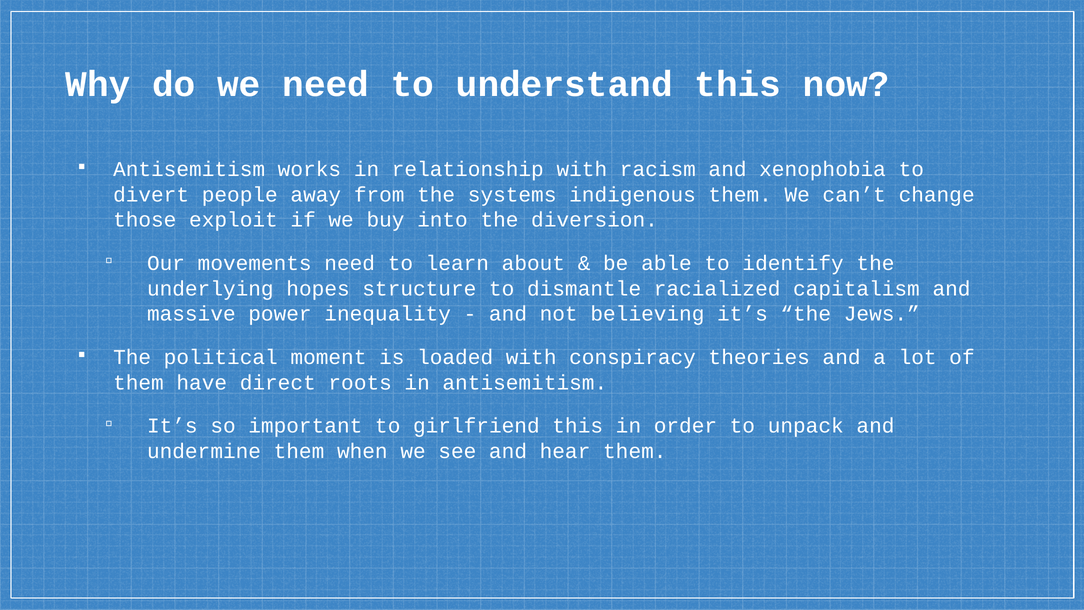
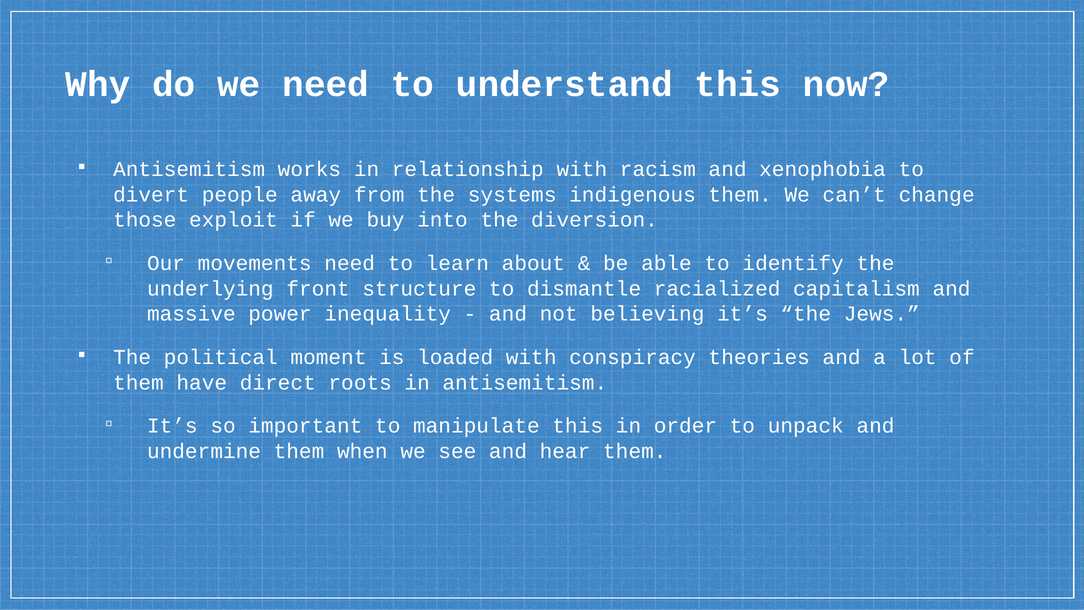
hopes: hopes -> front
girlfriend: girlfriend -> manipulate
